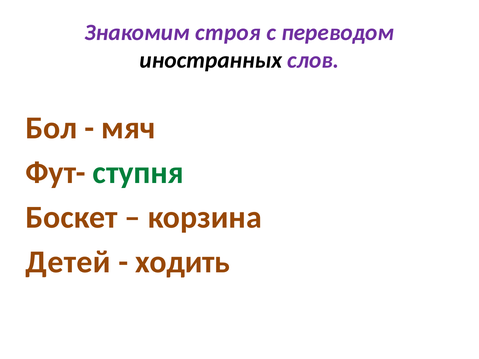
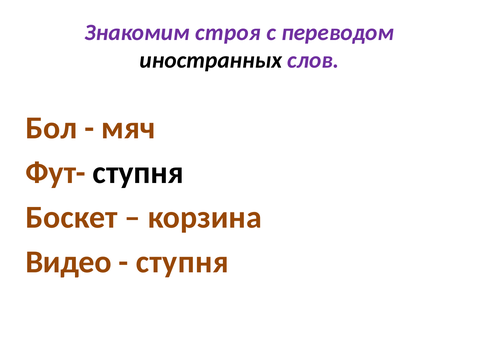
ступня at (138, 173) colour: green -> black
Детей: Детей -> Видео
ходить at (183, 262): ходить -> ступня
